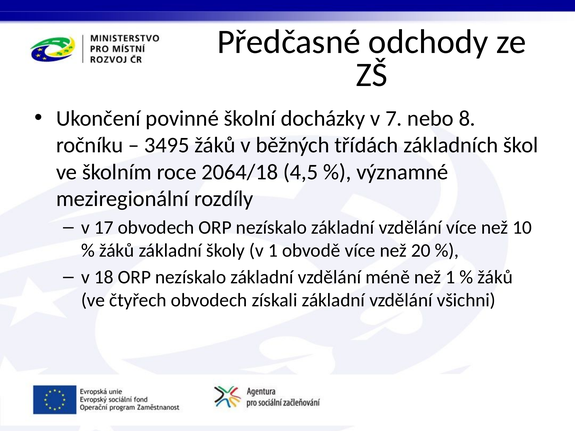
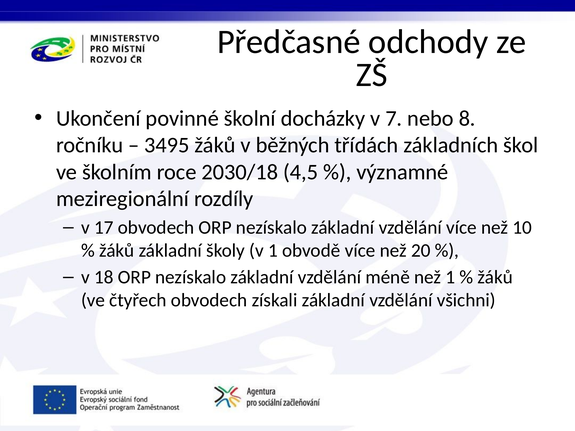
2064/18: 2064/18 -> 2030/18
